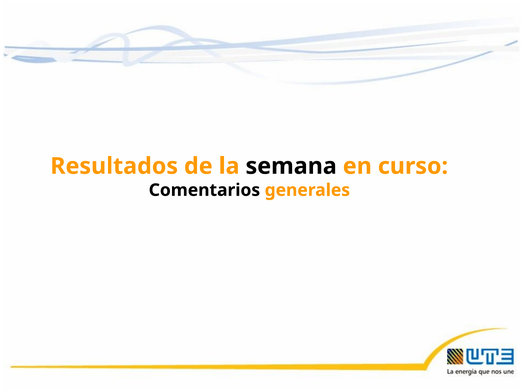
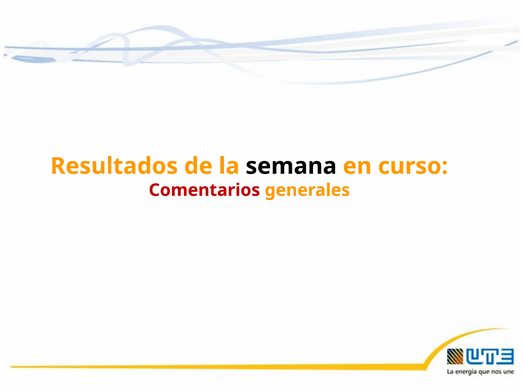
Comentarios colour: black -> red
